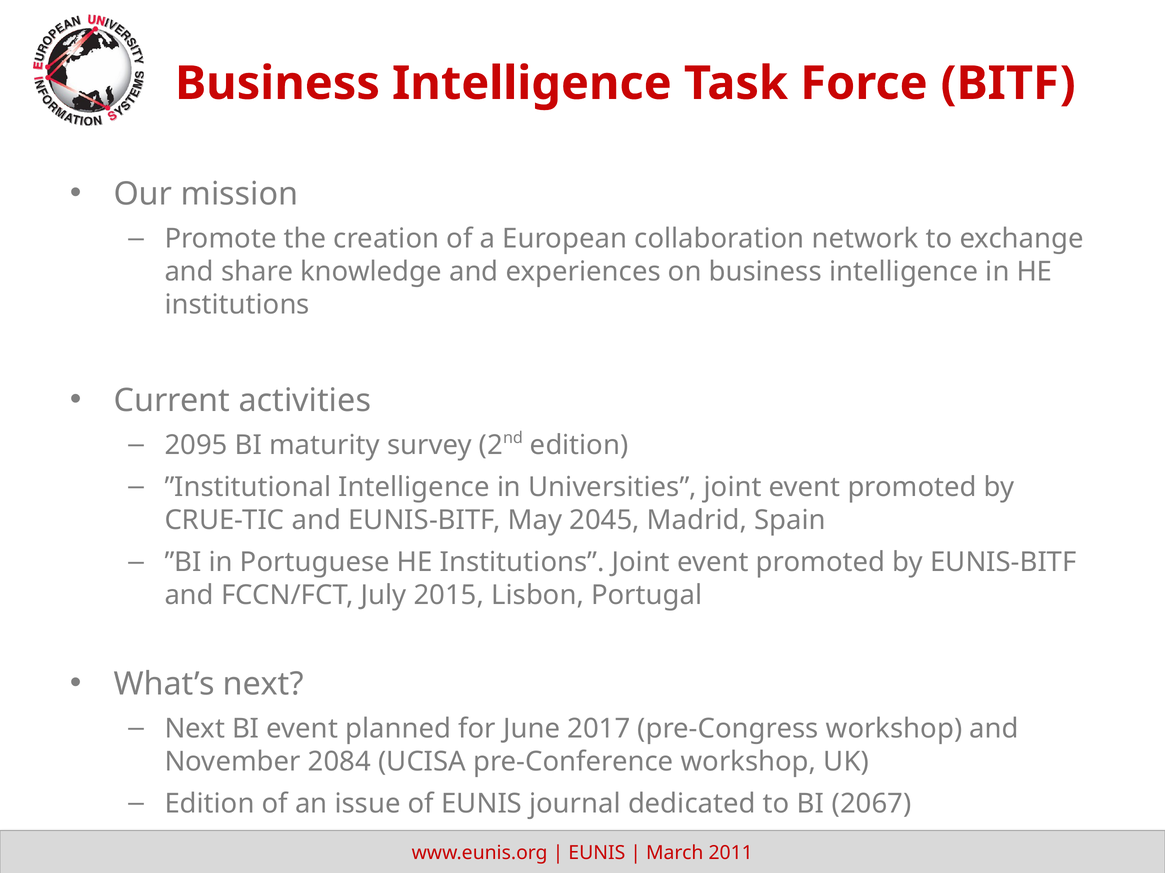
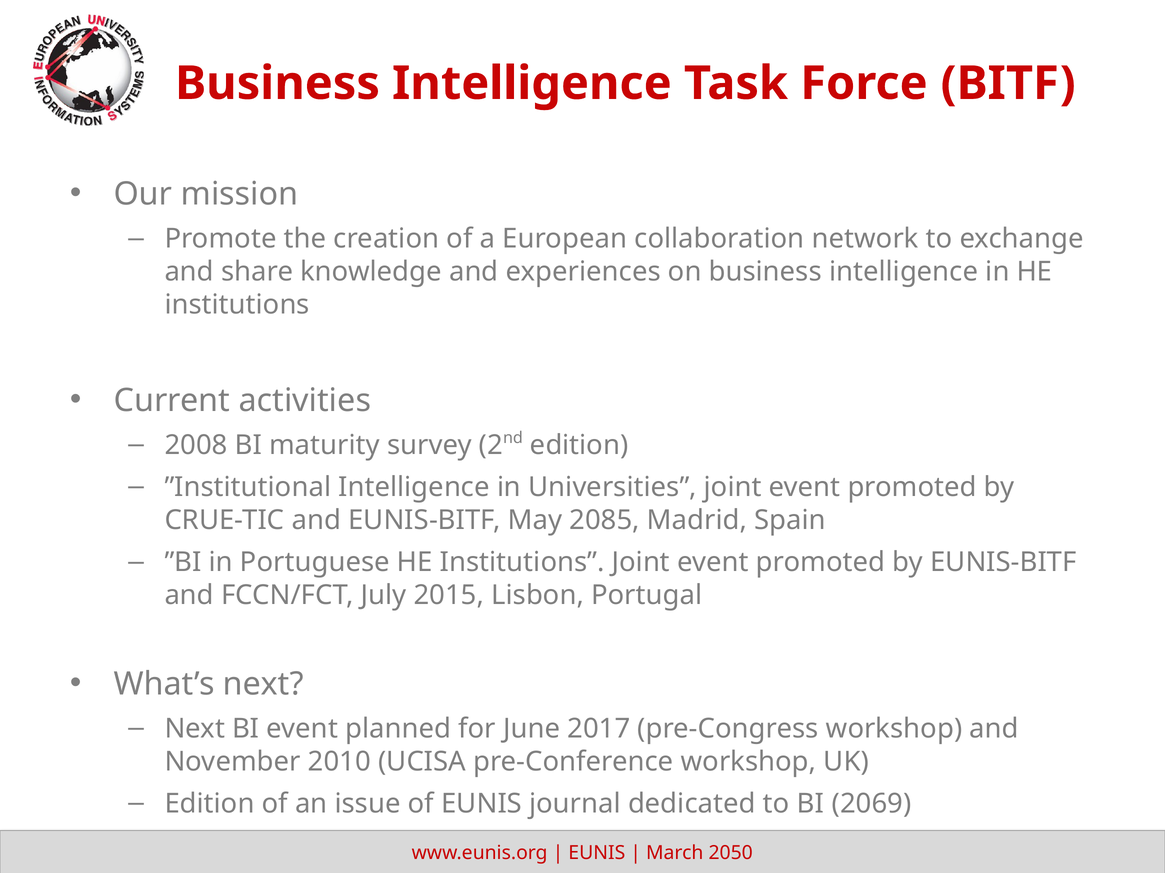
2095: 2095 -> 2008
2045: 2045 -> 2085
2084: 2084 -> 2010
2067: 2067 -> 2069
2011: 2011 -> 2050
